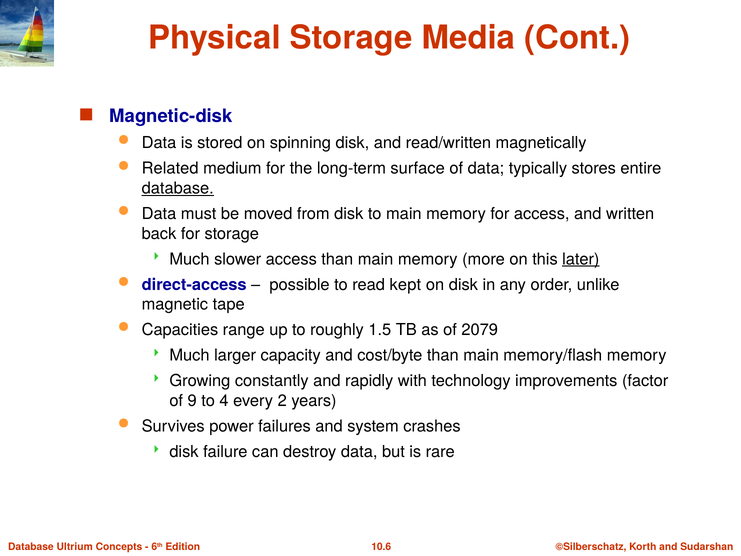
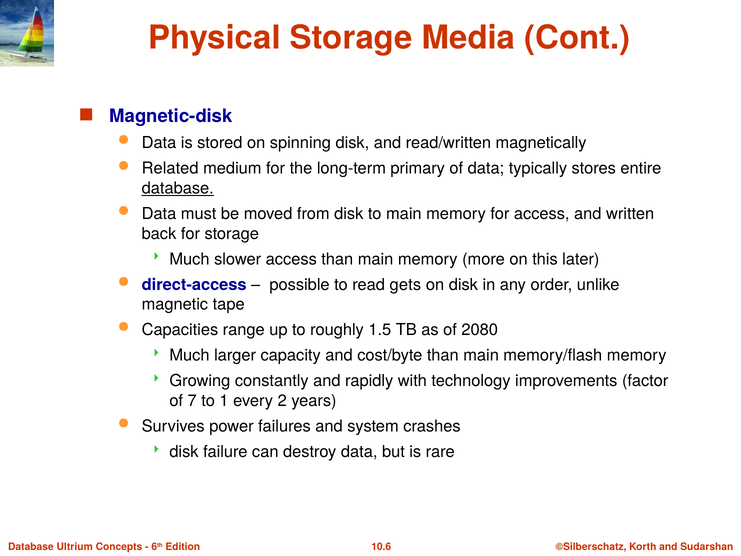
surface: surface -> primary
later underline: present -> none
kept: kept -> gets
2079: 2079 -> 2080
9: 9 -> 7
4: 4 -> 1
